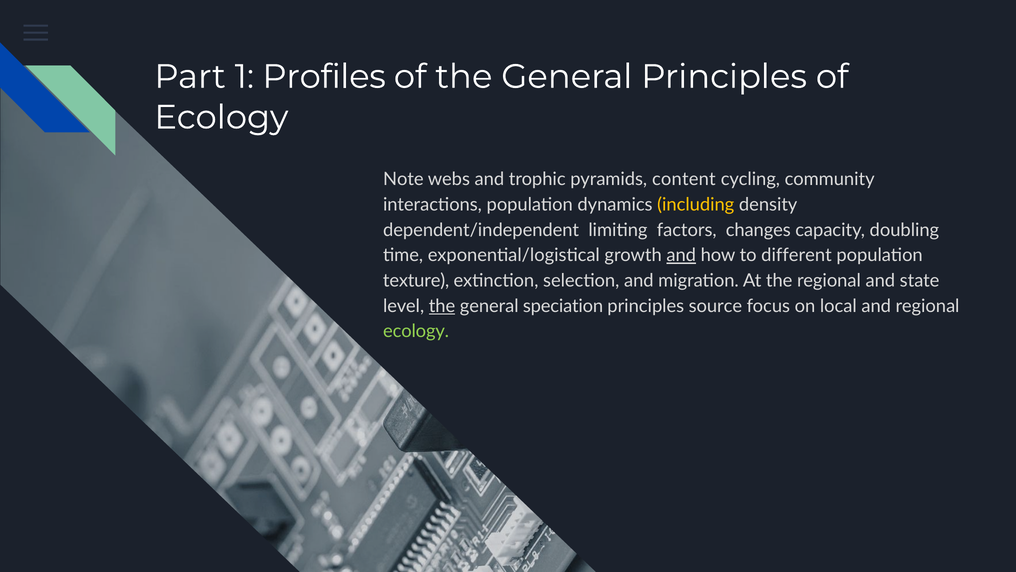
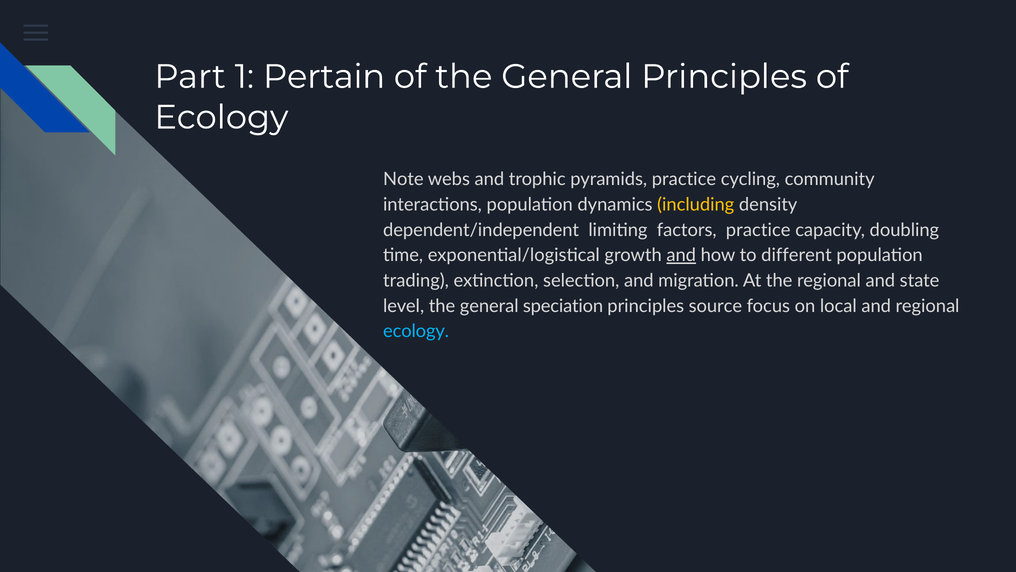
Profiles: Profiles -> Pertain
pyramids content: content -> practice
factors changes: changes -> practice
texture: texture -> trading
the at (442, 306) underline: present -> none
ecology at (416, 331) colour: light green -> light blue
